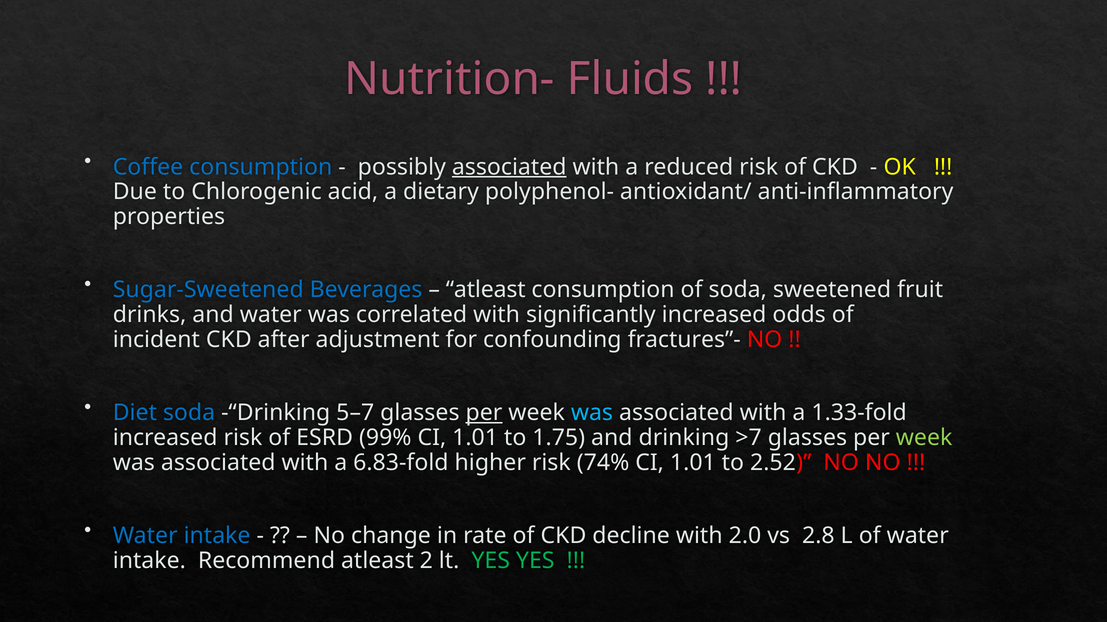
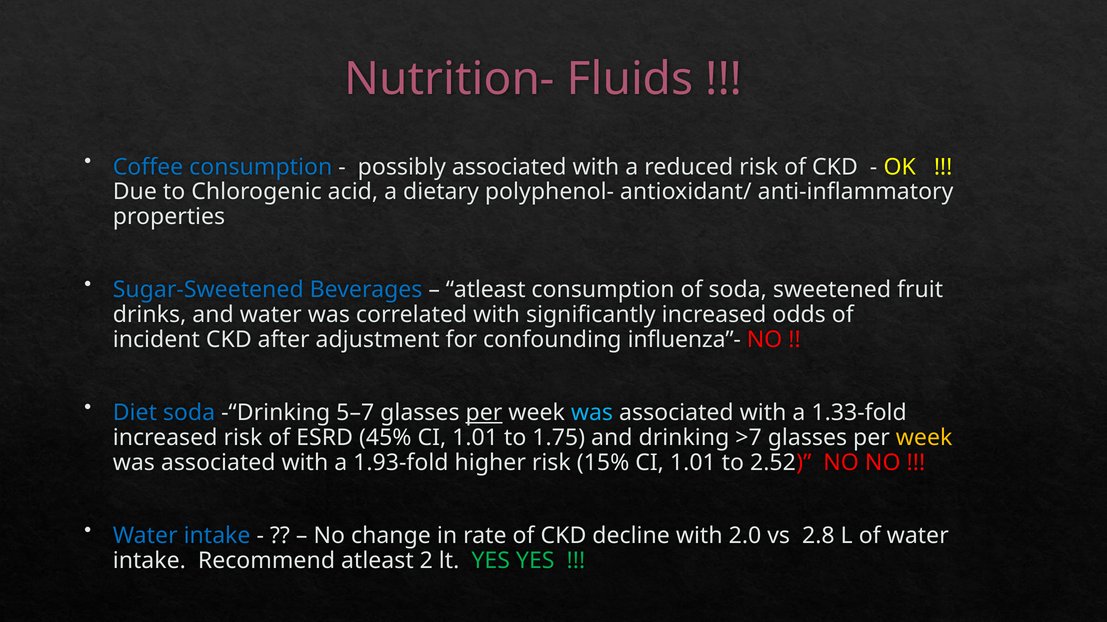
associated at (509, 167) underline: present -> none
fractures”-: fractures”- -> influenza”-
99%: 99% -> 45%
week at (924, 438) colour: light green -> yellow
6.83-fold: 6.83-fold -> 1.93-fold
74%: 74% -> 15%
